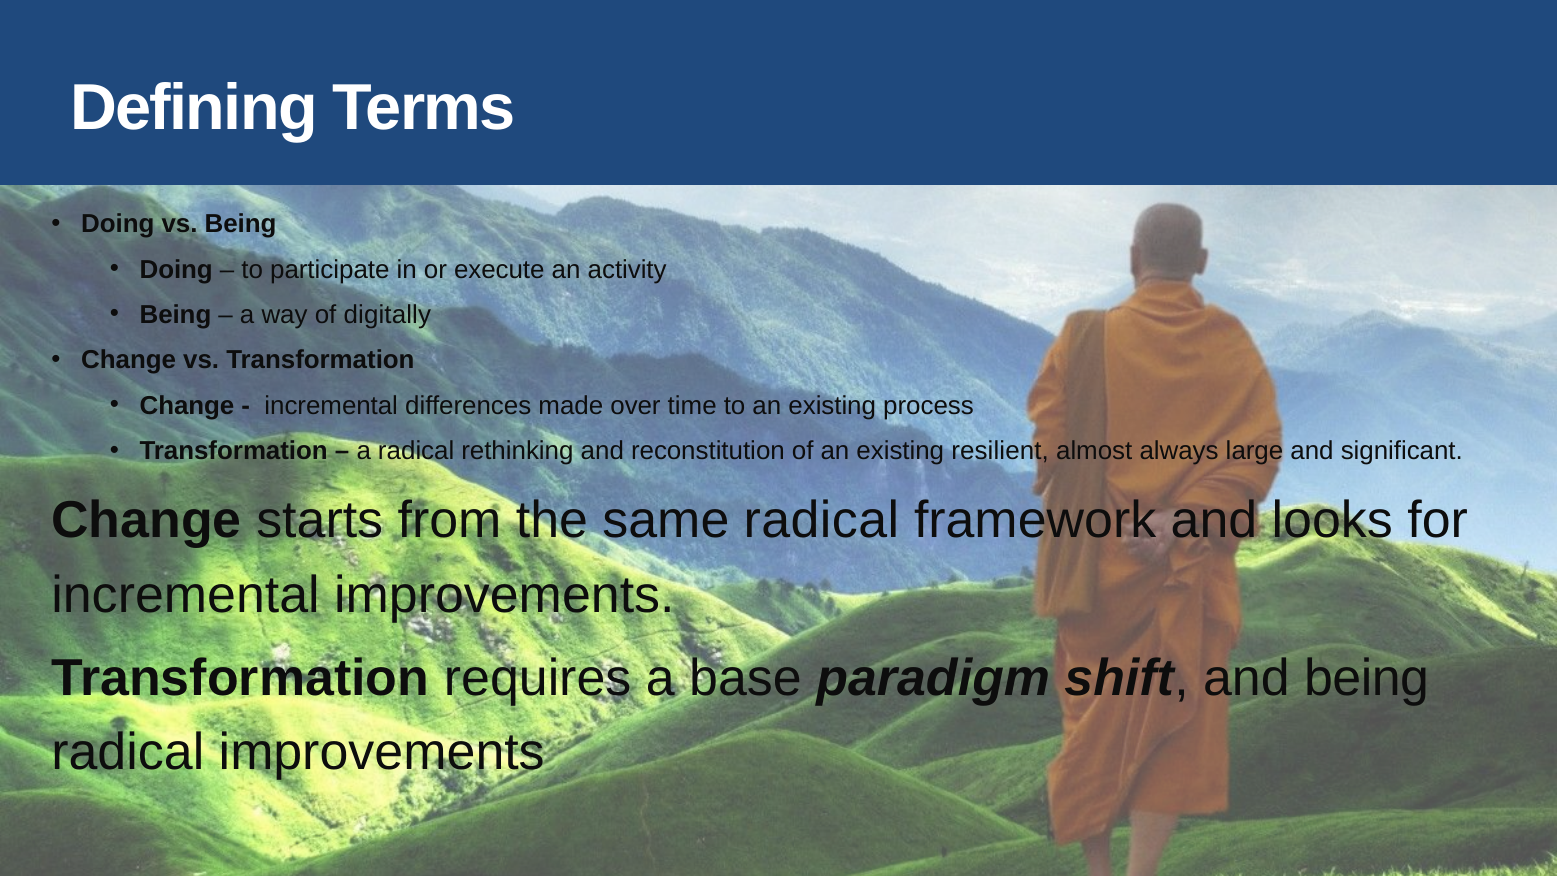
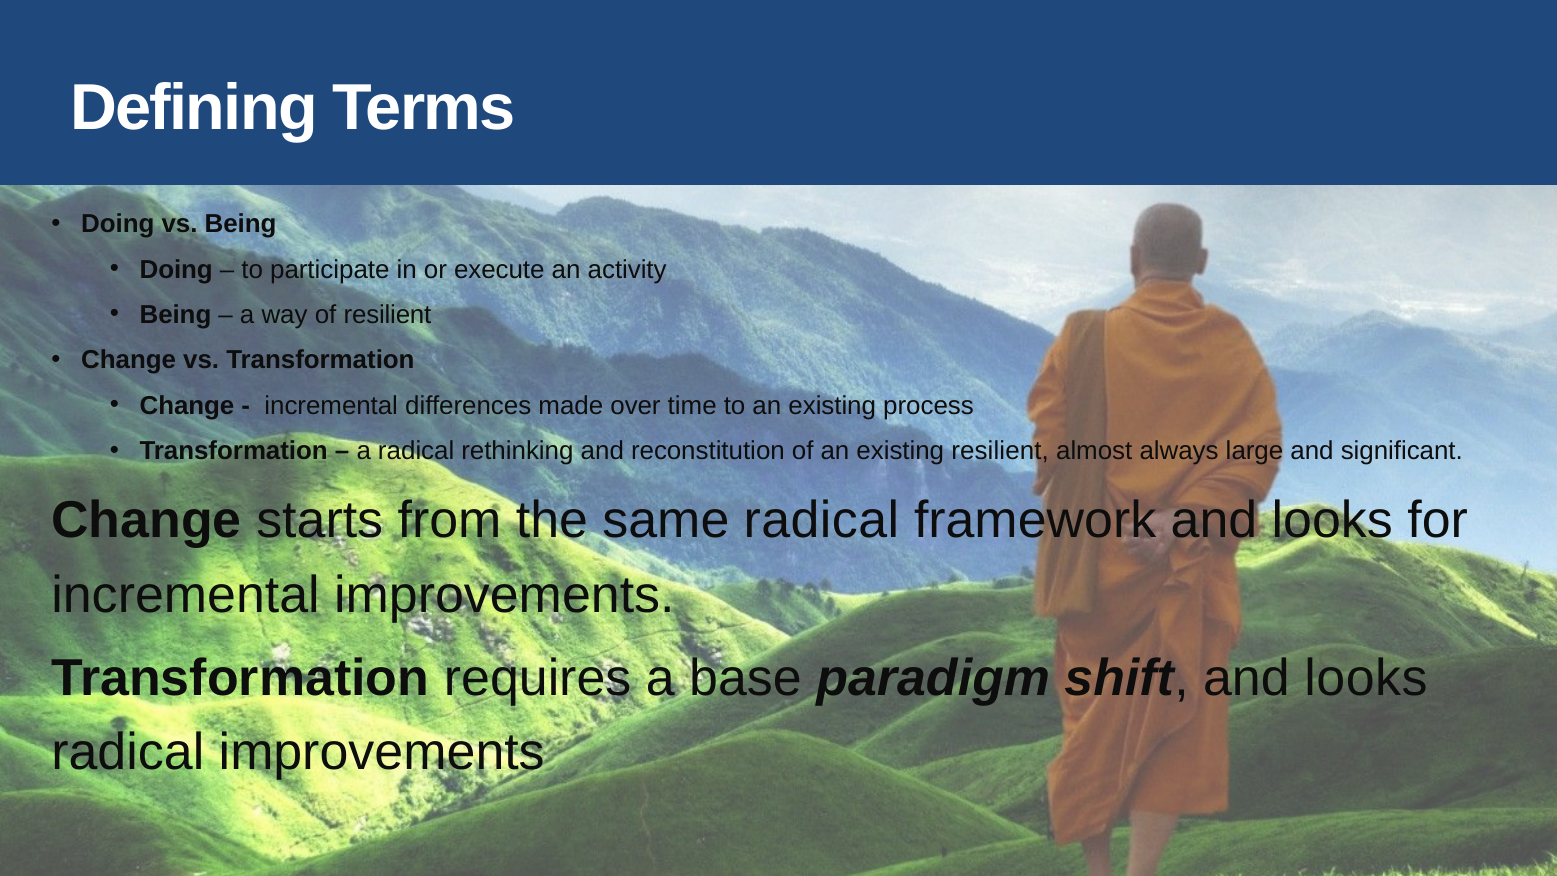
of digitally: digitally -> resilient
shift and being: being -> looks
